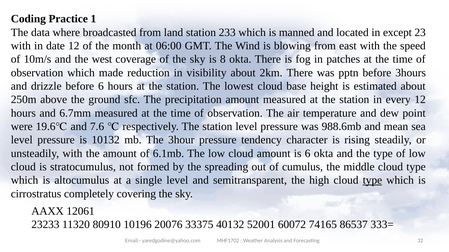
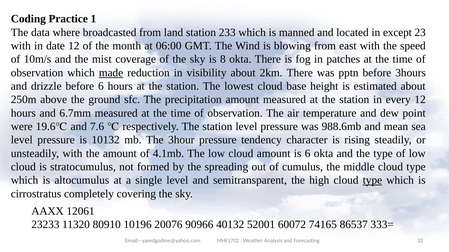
west: west -> mist
made underline: none -> present
6.1mb: 6.1mb -> 4.1mb
33375: 33375 -> 90966
